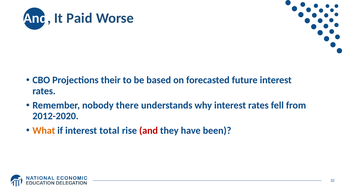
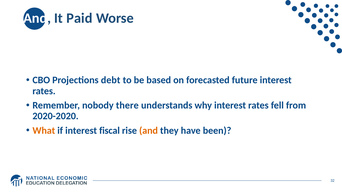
their: their -> debt
2012-2020: 2012-2020 -> 2020-2020
total: total -> fiscal
and at (149, 130) colour: red -> orange
